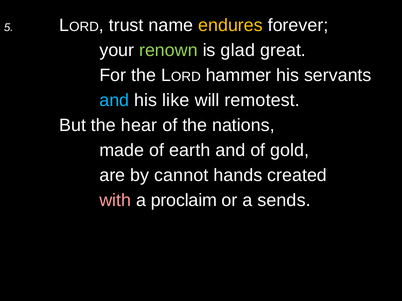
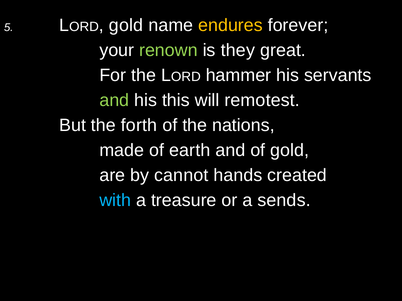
trust at (126, 25): trust -> gold
glad: glad -> they
and at (114, 100) colour: light blue -> light green
like: like -> this
hear: hear -> forth
with colour: pink -> light blue
proclaim: proclaim -> treasure
